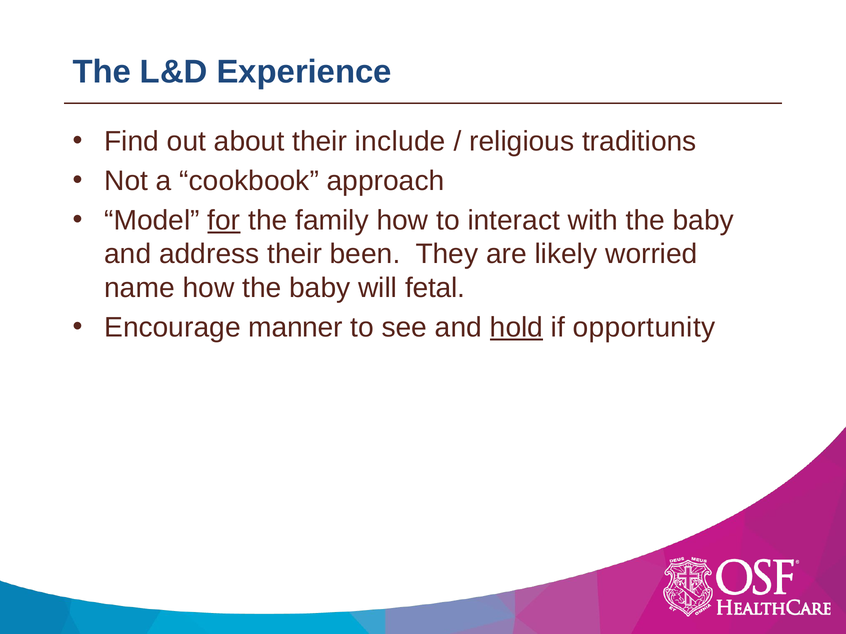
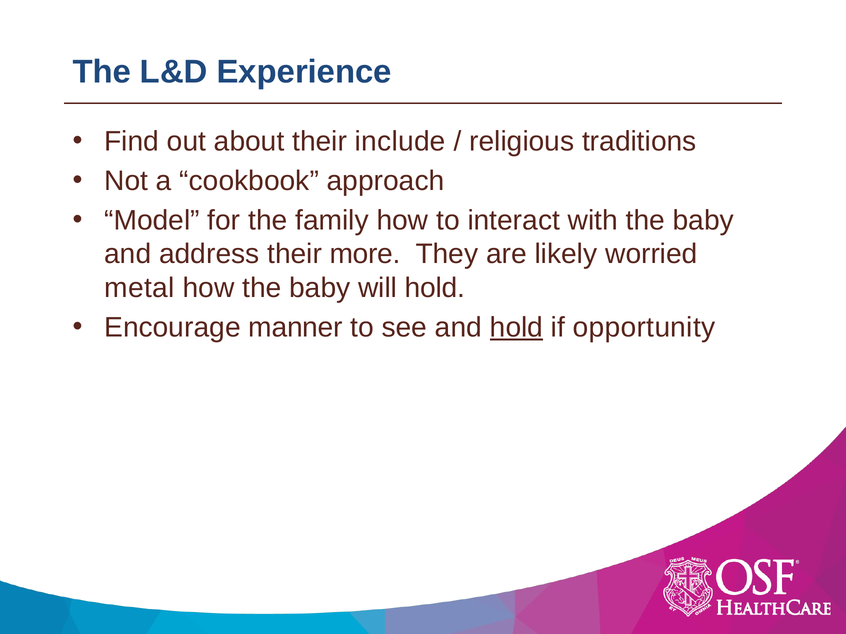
for underline: present -> none
been: been -> more
name: name -> metal
will fetal: fetal -> hold
